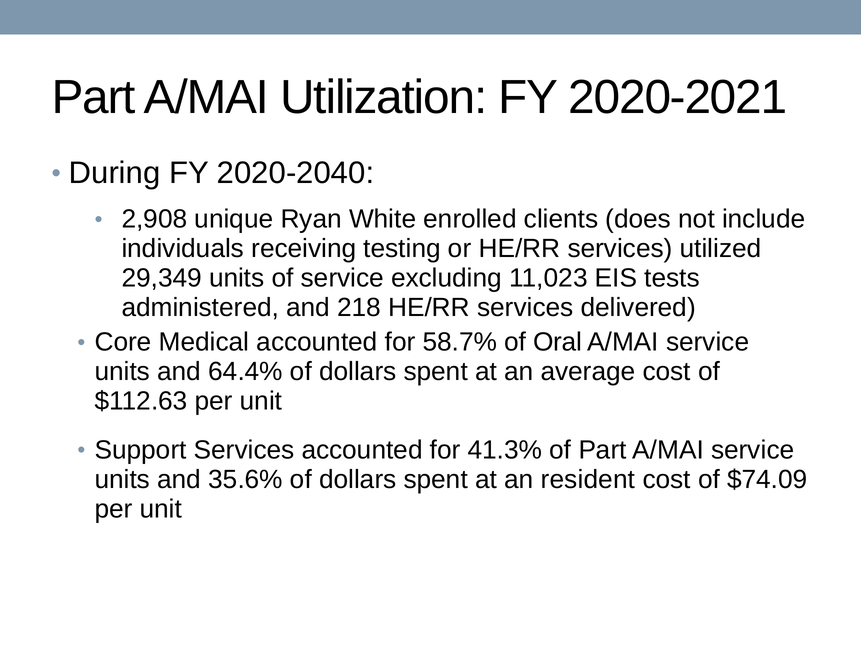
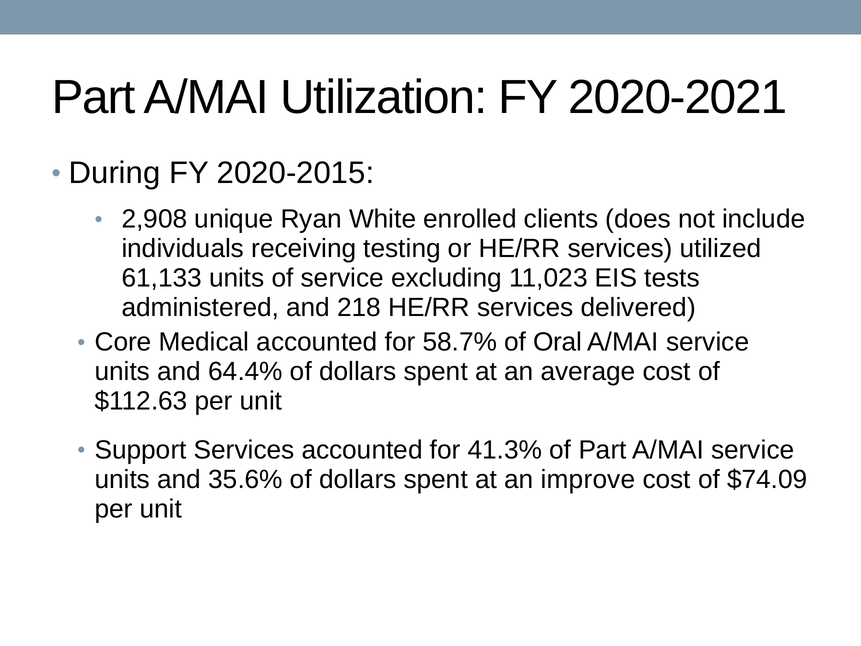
2020-2040: 2020-2040 -> 2020-2015
29,349: 29,349 -> 61,133
resident: resident -> improve
